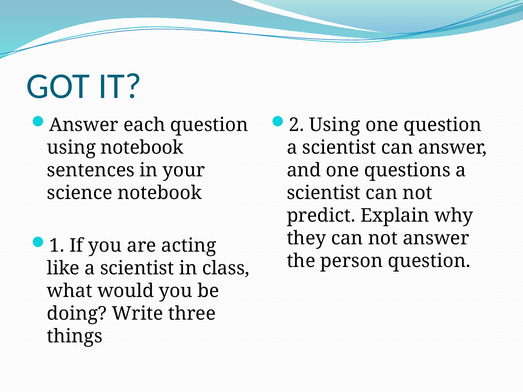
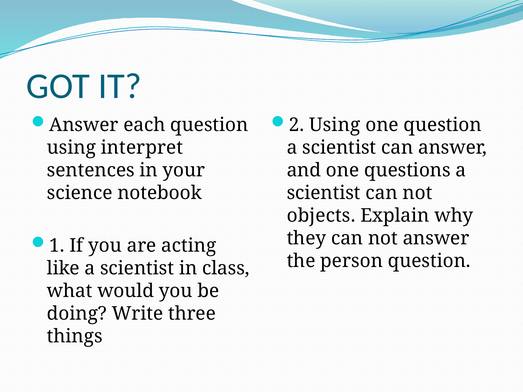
using notebook: notebook -> interpret
predict: predict -> objects
